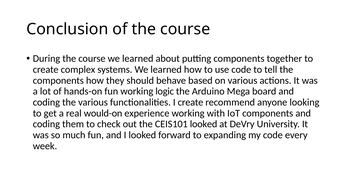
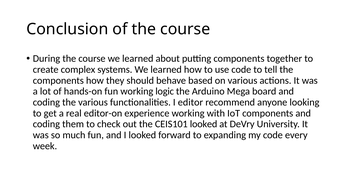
I create: create -> editor
would-on: would-on -> editor-on
